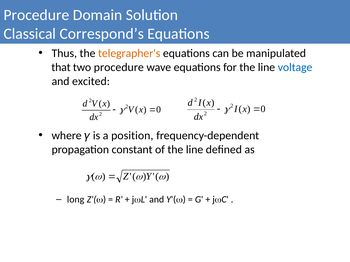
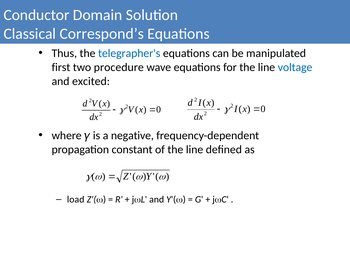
Procedure at (36, 15): Procedure -> Conductor
telegrapher's colour: orange -> blue
that: that -> first
position: position -> negative
long: long -> load
